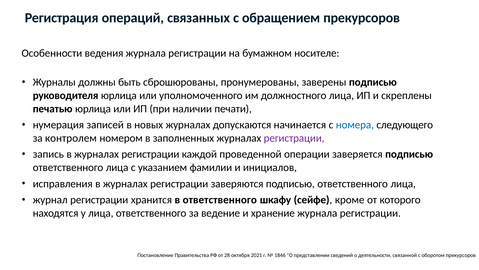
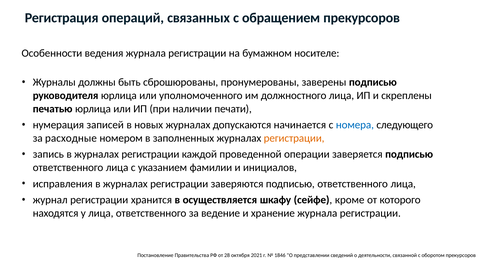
контролем: контролем -> расходные
регистрации at (294, 138) colour: purple -> orange
в ответственного: ответственного -> осуществляется
